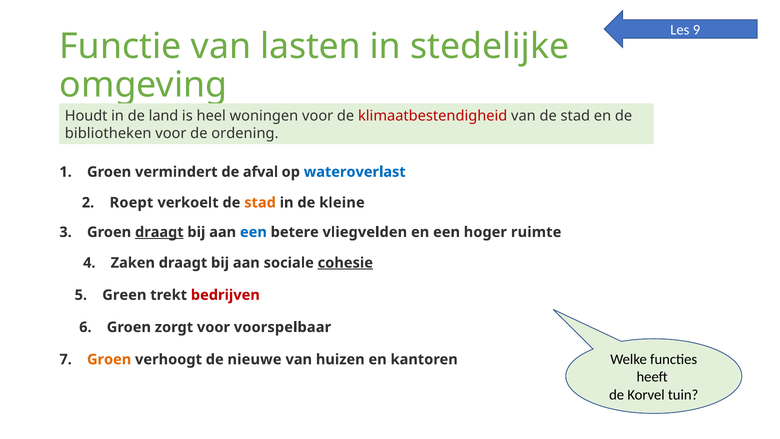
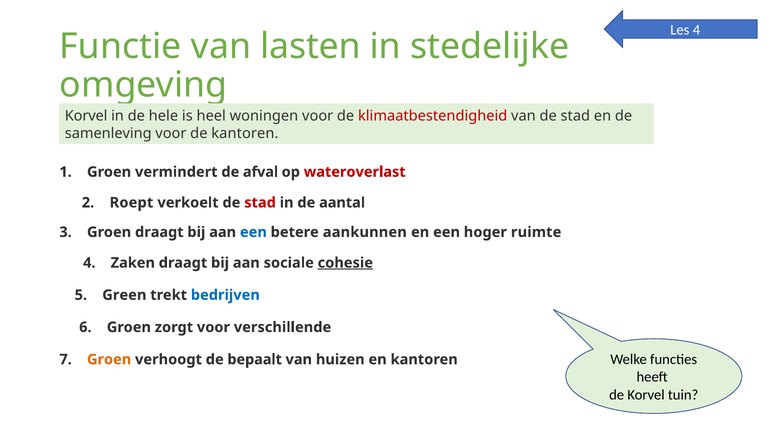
Les 9: 9 -> 4
Houdt at (86, 116): Houdt -> Korvel
land: land -> hele
bibliotheken: bibliotheken -> samenleving
de ordening: ordening -> kantoren
wateroverlast colour: blue -> red
stad at (260, 203) colour: orange -> red
kleine: kleine -> aantal
draagt at (159, 232) underline: present -> none
vliegvelden: vliegvelden -> aankunnen
bedrijven colour: red -> blue
voorspelbaar: voorspelbaar -> verschillende
nieuwe: nieuwe -> bepaalt
